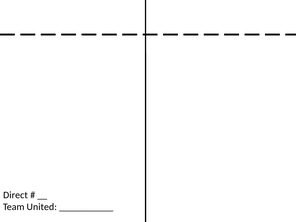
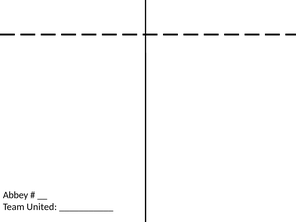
Direct: Direct -> Abbey
